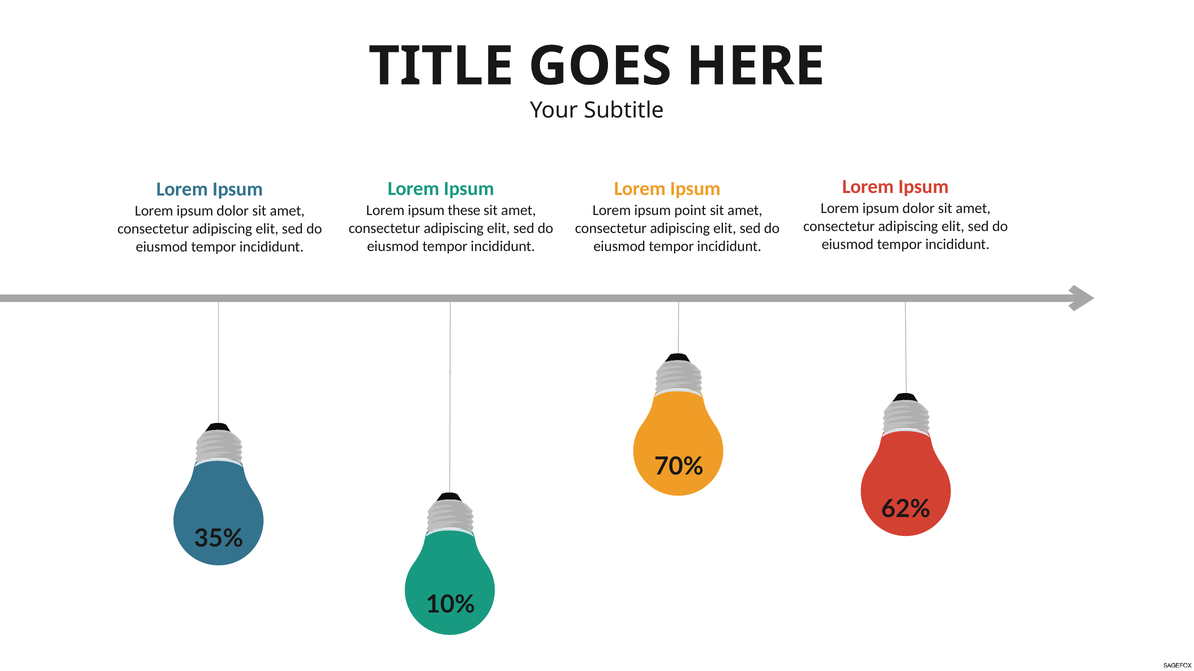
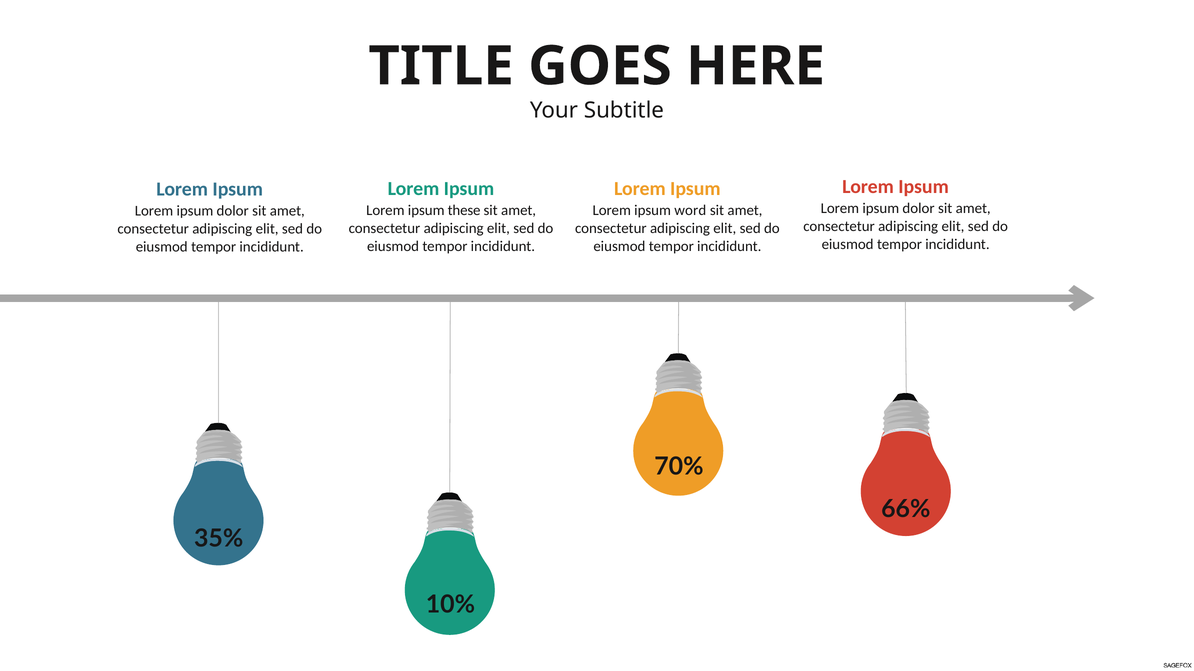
point: point -> word
62%: 62% -> 66%
